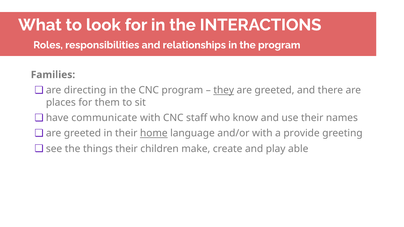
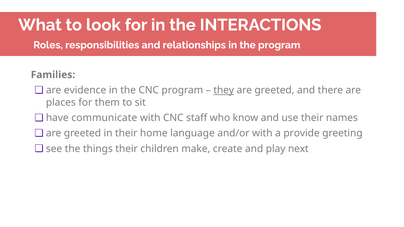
directing: directing -> evidence
home underline: present -> none
able: able -> next
